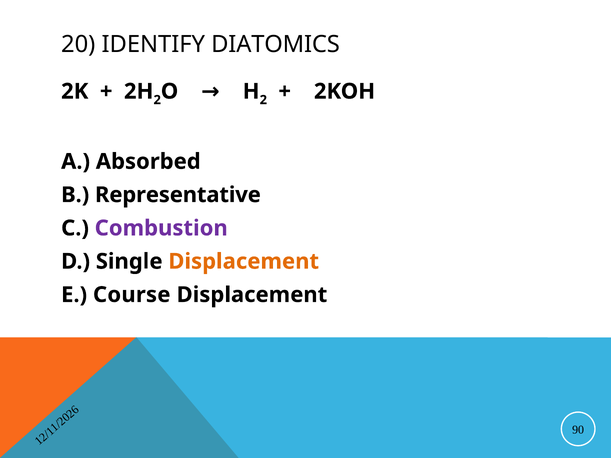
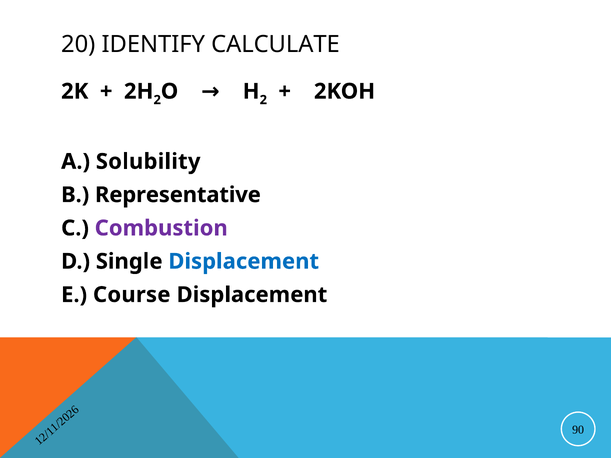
DIATOMICS: DIATOMICS -> CALCULATE
Absorbed: Absorbed -> Solubility
Displacement at (244, 262) colour: orange -> blue
